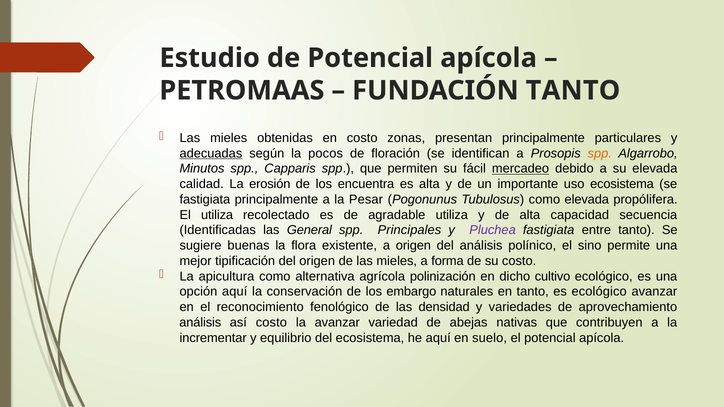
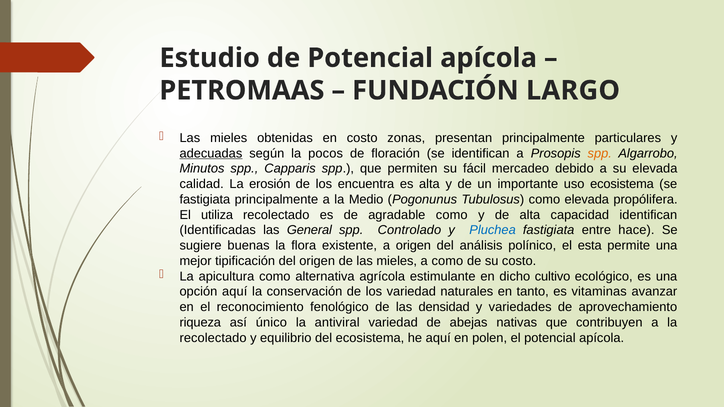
FUNDACIÓN TANTO: TANTO -> LARGO
mercadeo underline: present -> none
Pesar: Pesar -> Medio
agradable utiliza: utiliza -> como
capacidad secuencia: secuencia -> identifican
Principales: Principales -> Controlado
Pluchea colour: purple -> blue
entre tanto: tanto -> hace
sino: sino -> esta
a forma: forma -> como
polinización: polinización -> estimulante
los embargo: embargo -> variedad
es ecológico: ecológico -> vitaminas
análisis at (200, 323): análisis -> riqueza
así costo: costo -> único
la avanzar: avanzar -> antiviral
incrementar at (213, 338): incrementar -> recolectado
suelo: suelo -> polen
